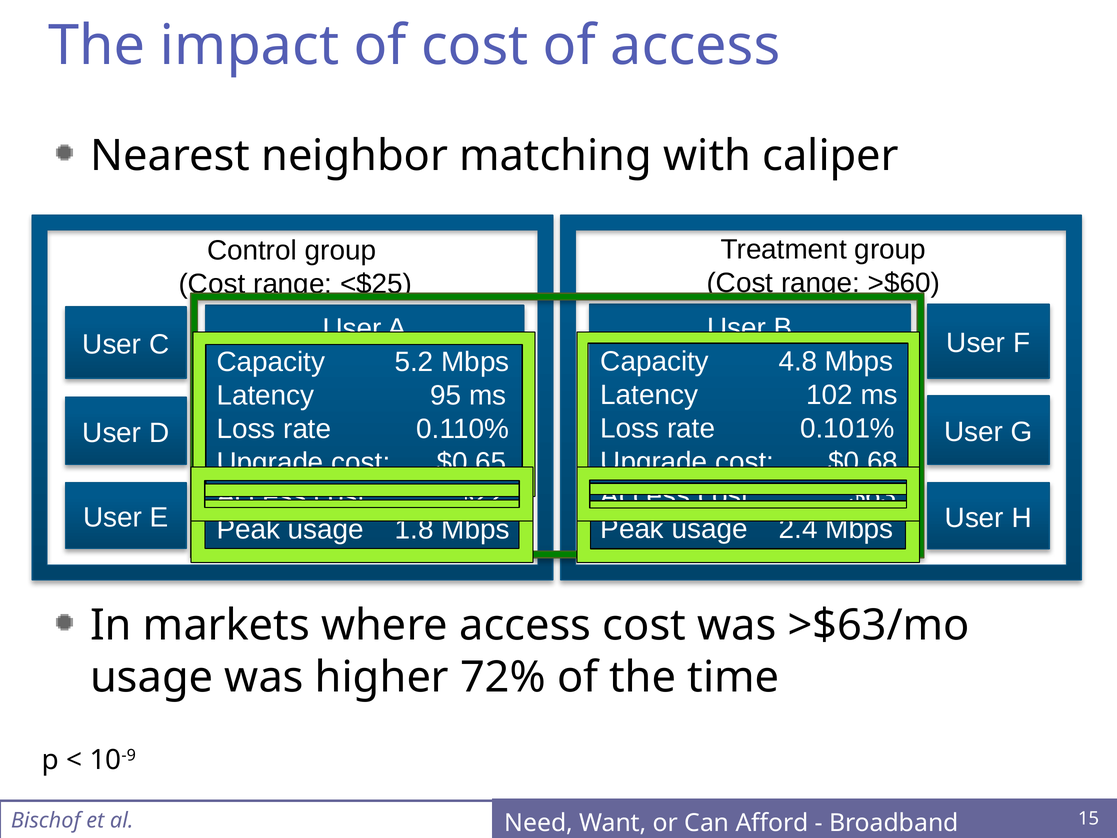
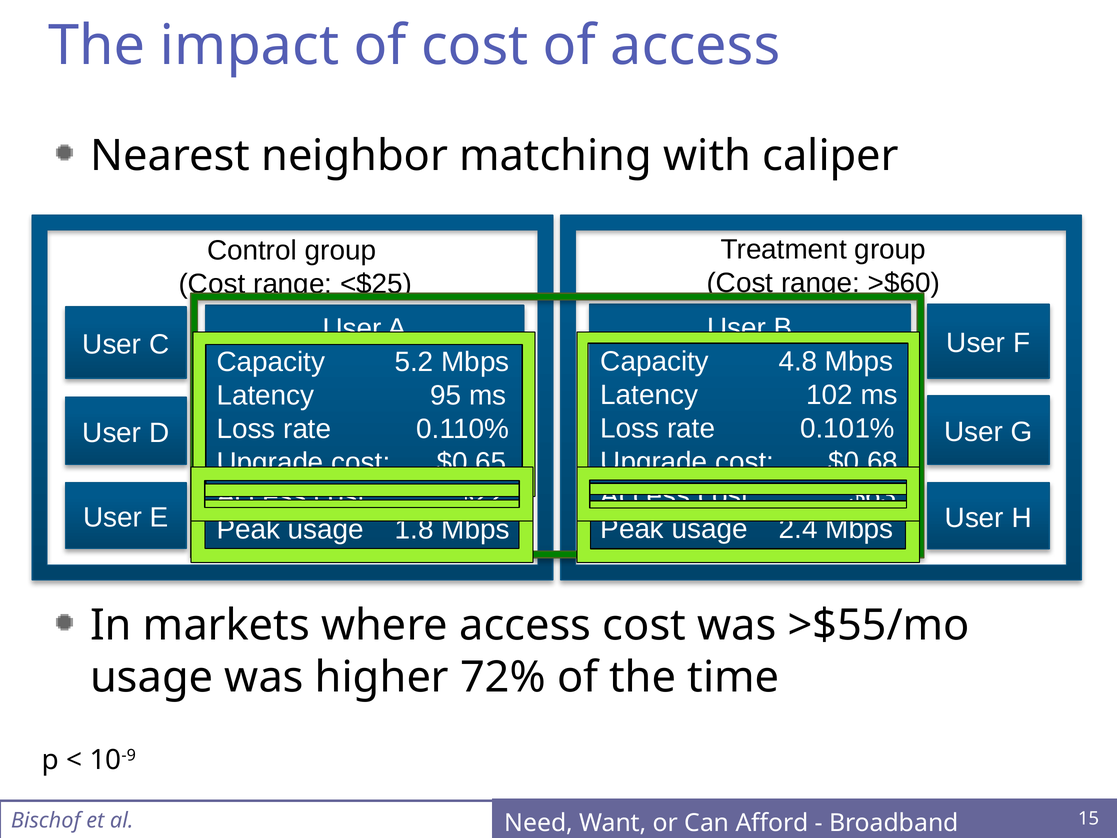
>$63/mo: >$63/mo -> >$55/mo
